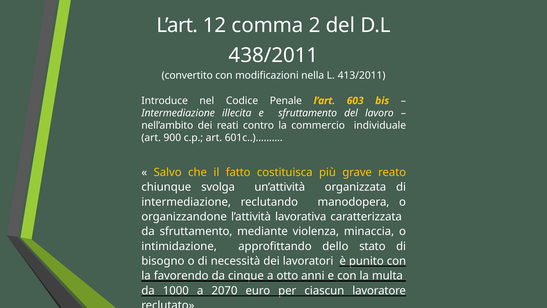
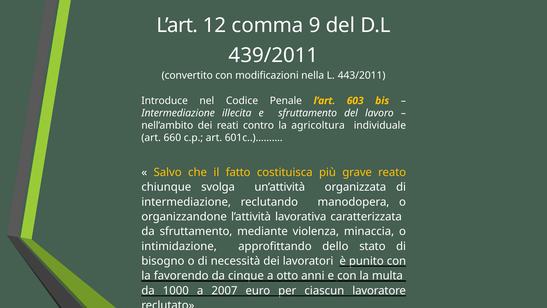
2: 2 -> 9
438/2011: 438/2011 -> 439/2011
413/2011: 413/2011 -> 443/2011
commercio: commercio -> agricoltura
900: 900 -> 660
2070: 2070 -> 2007
